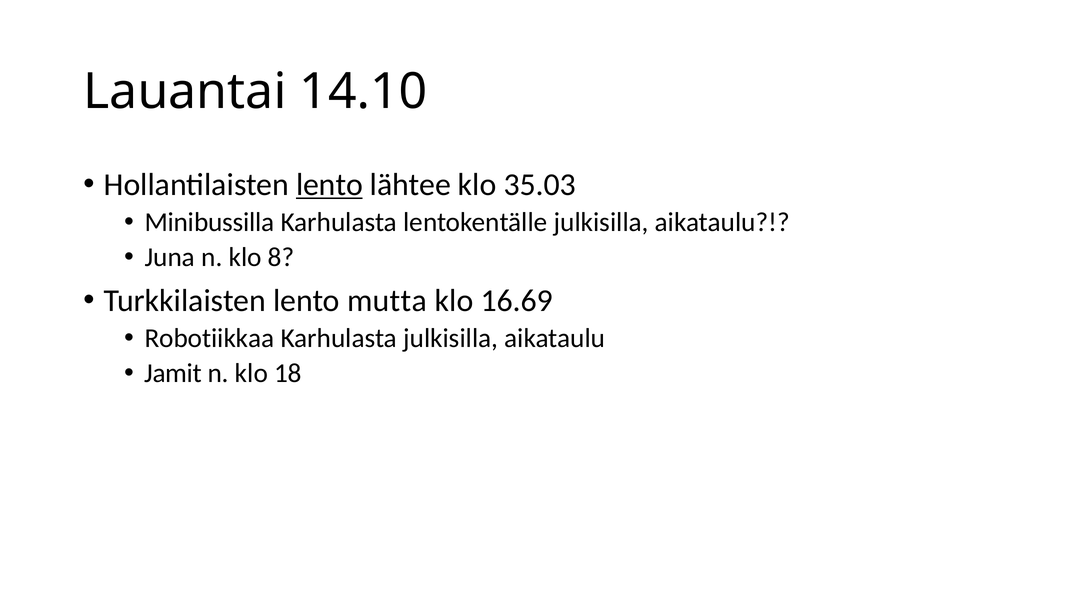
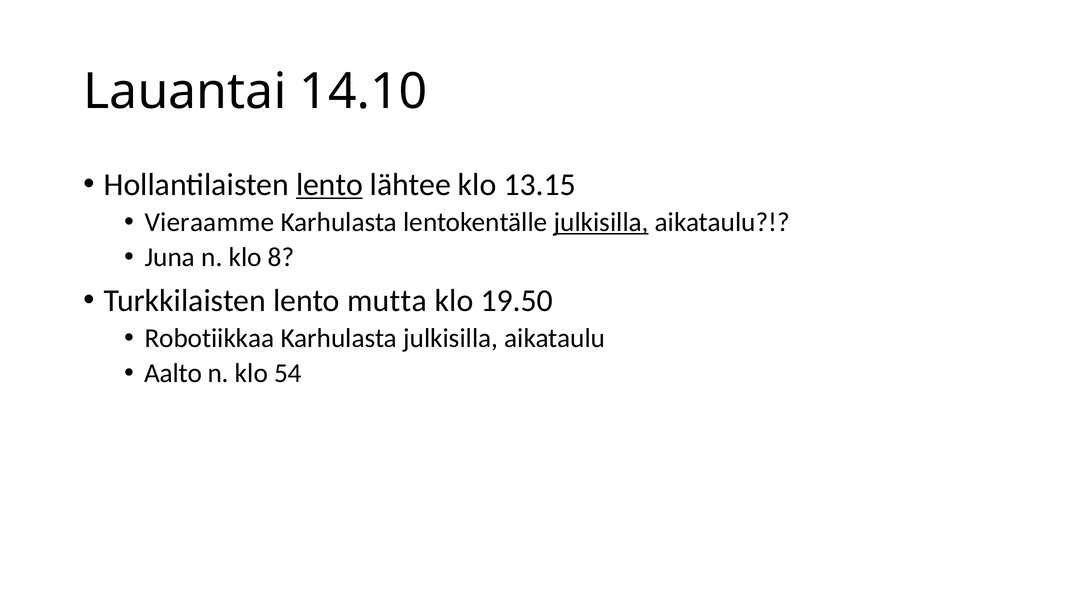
35.03: 35.03 -> 13.15
Minibussilla: Minibussilla -> Vieraamme
julkisilla at (601, 222) underline: none -> present
16.69: 16.69 -> 19.50
Jamit: Jamit -> Aalto
18: 18 -> 54
